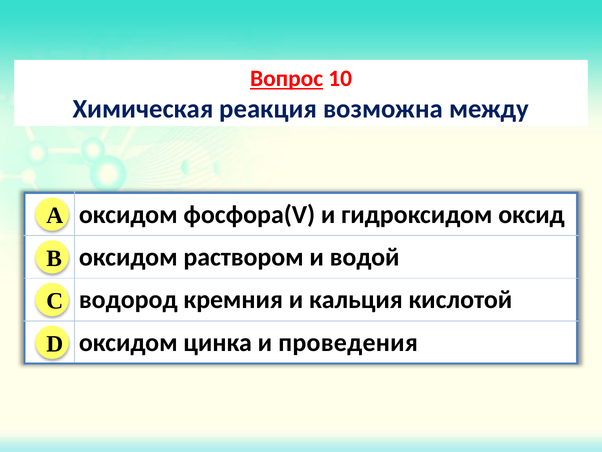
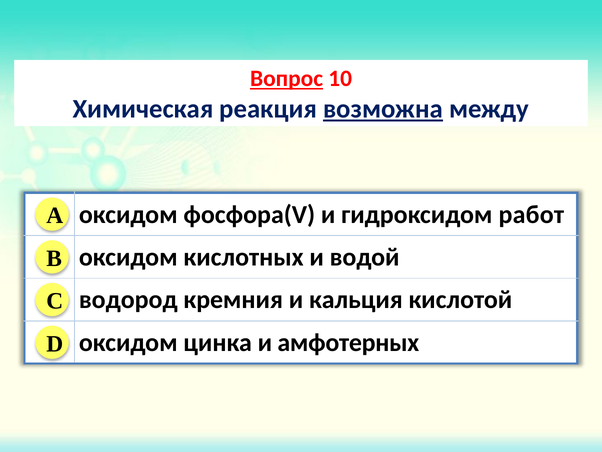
возможна underline: none -> present
оксид: оксид -> работ
раствором: раствором -> кислотных
проведения: проведения -> амфотерных
